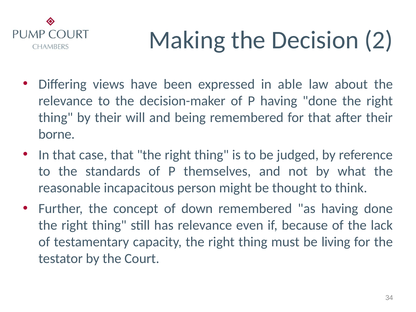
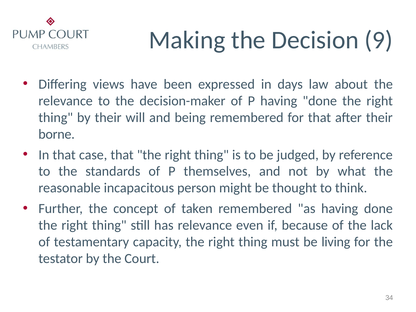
2: 2 -> 9
able: able -> days
down: down -> taken
